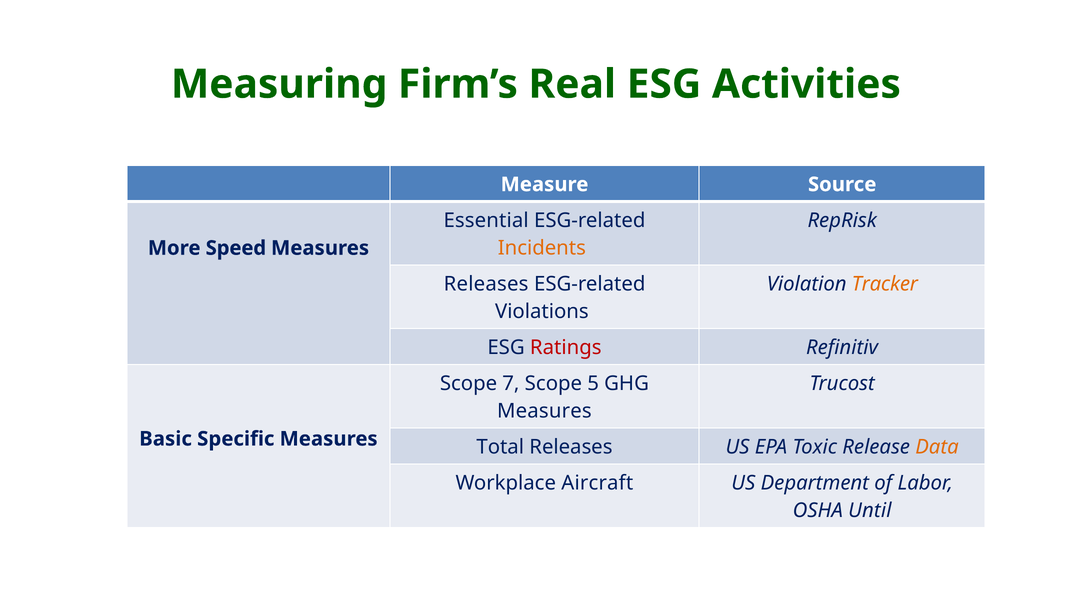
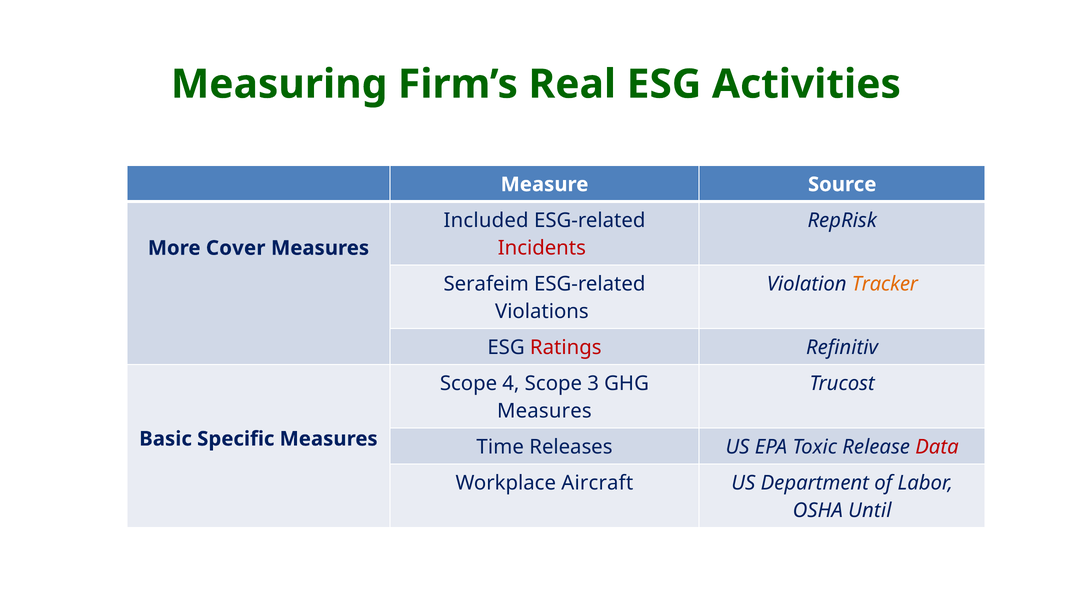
Essential: Essential -> Included
Incidents colour: orange -> red
Speed: Speed -> Cover
Releases at (486, 284): Releases -> Serafeim
7: 7 -> 4
5: 5 -> 3
Total: Total -> Time
Data colour: orange -> red
